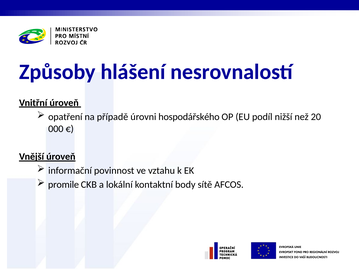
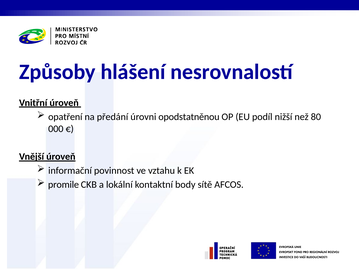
případě: případě -> předání
hospodářského: hospodářského -> opodstatněnou
20: 20 -> 80
